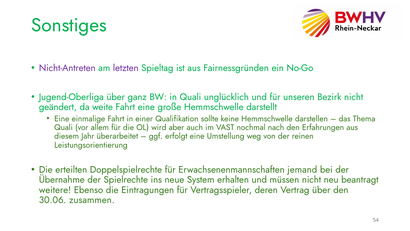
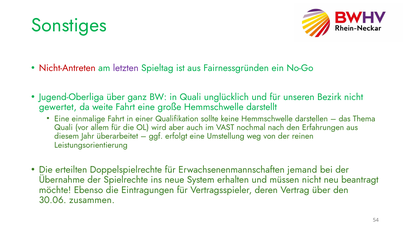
Nicht-Antreten colour: purple -> red
geändert: geändert -> gewertet
weitere: weitere -> möchte
